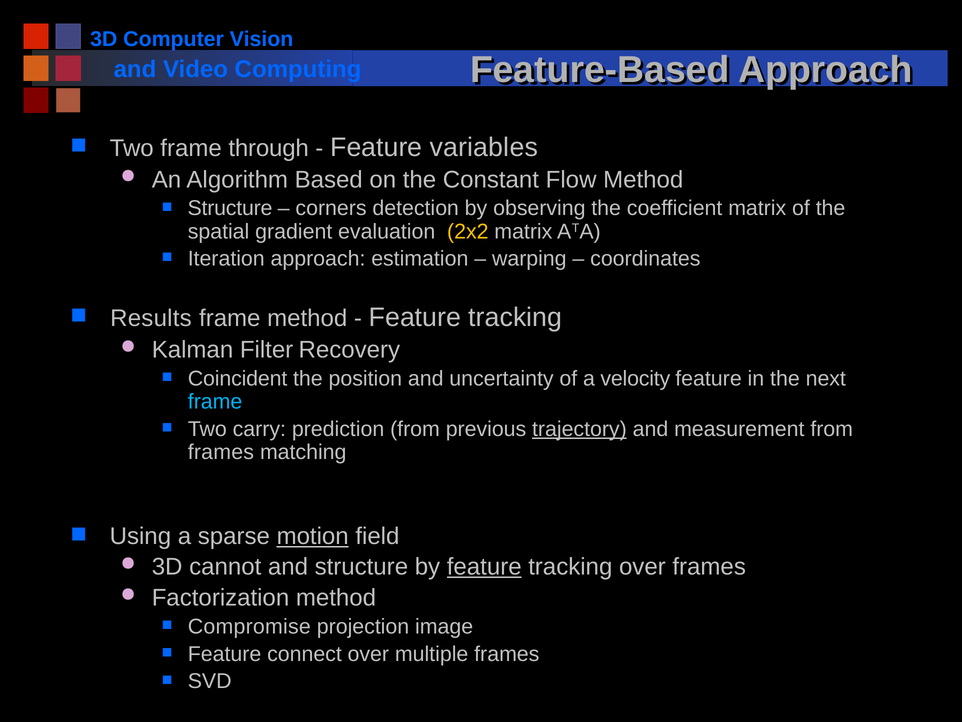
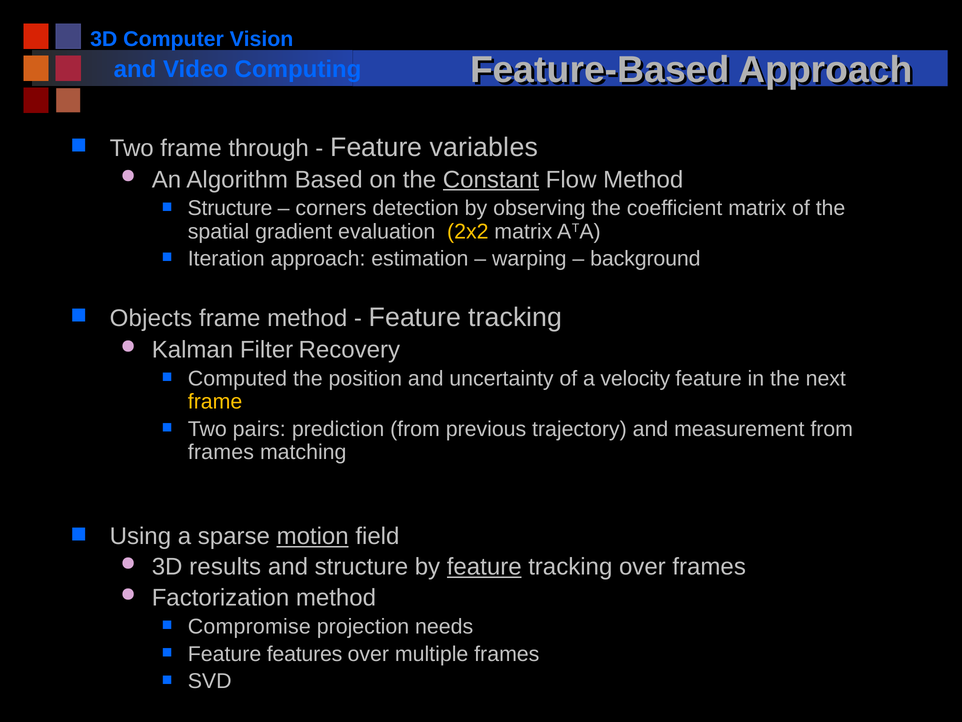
Constant underline: none -> present
coordinates: coordinates -> background
Results: Results -> Objects
Coincident: Coincident -> Computed
frame at (215, 401) colour: light blue -> yellow
carry: carry -> pairs
trajectory underline: present -> none
cannot: cannot -> results
image: image -> needs
connect: connect -> features
